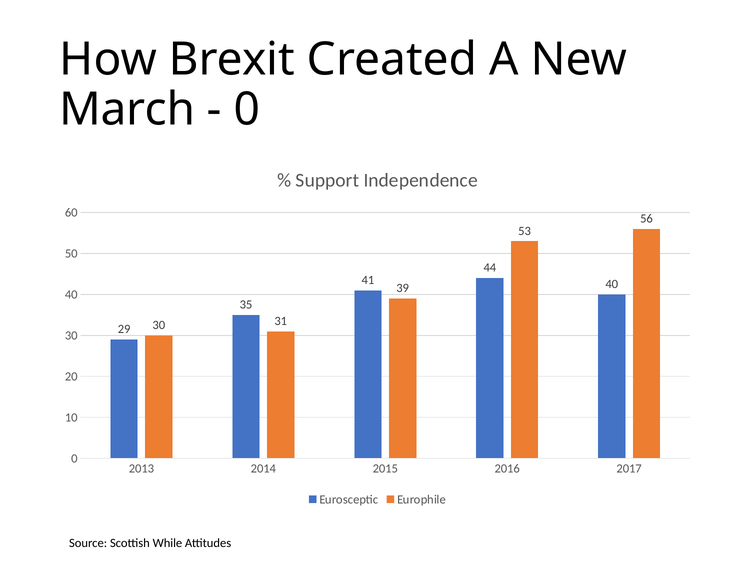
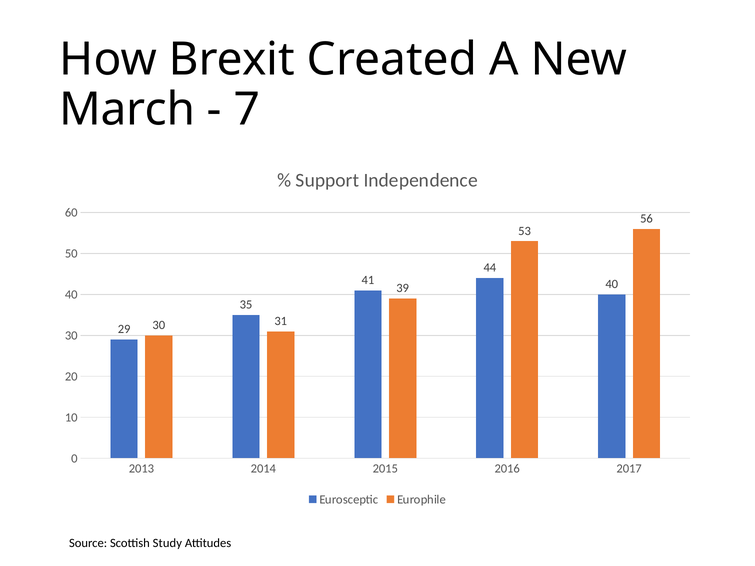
0 at (247, 109): 0 -> 7
While: While -> Study
